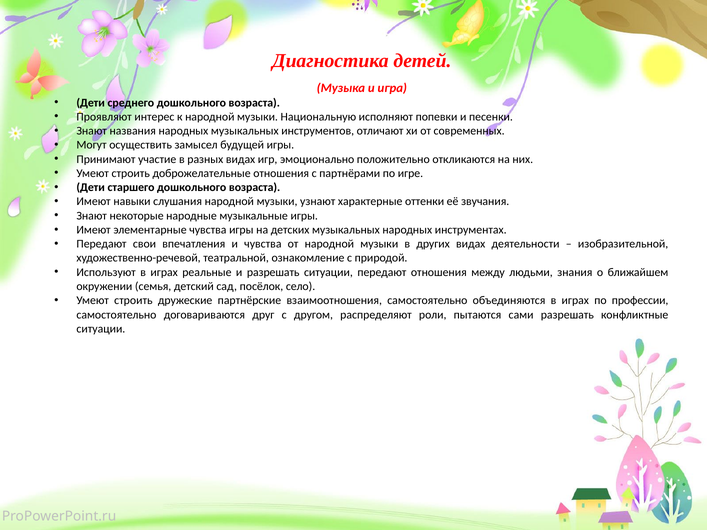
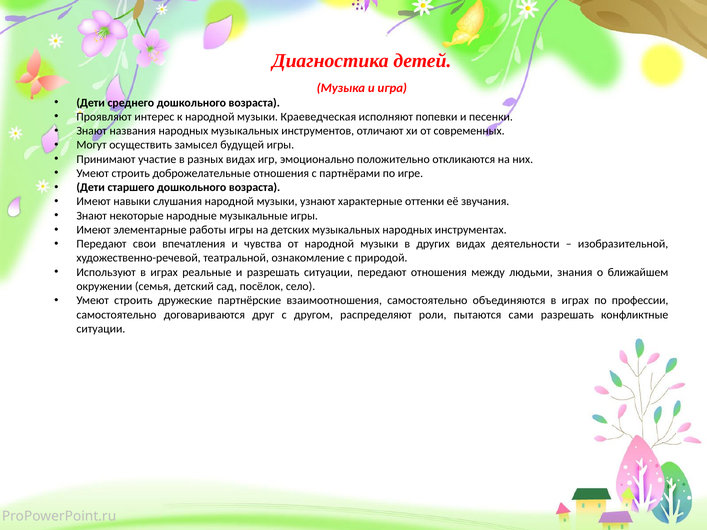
Национальную: Национальную -> Краеведческая
элементарные чувства: чувства -> работы
